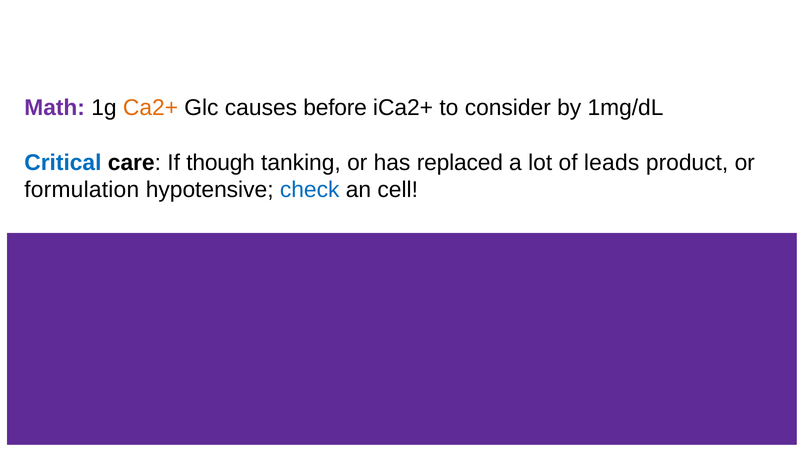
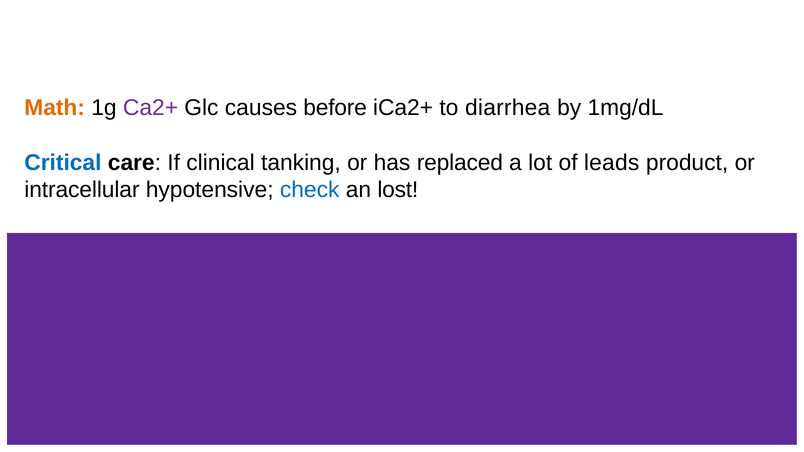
Math colour: purple -> orange
Ca2+ colour: orange -> purple
consider: consider -> diarrhea
though: though -> clinical
formulation: formulation -> intracellular
cell: cell -> lost
